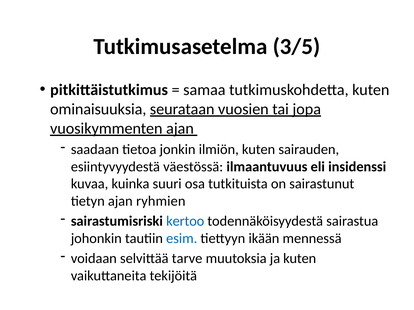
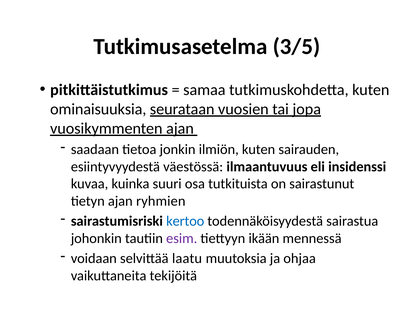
esim colour: blue -> purple
tarve: tarve -> laatu
ja kuten: kuten -> ohjaa
